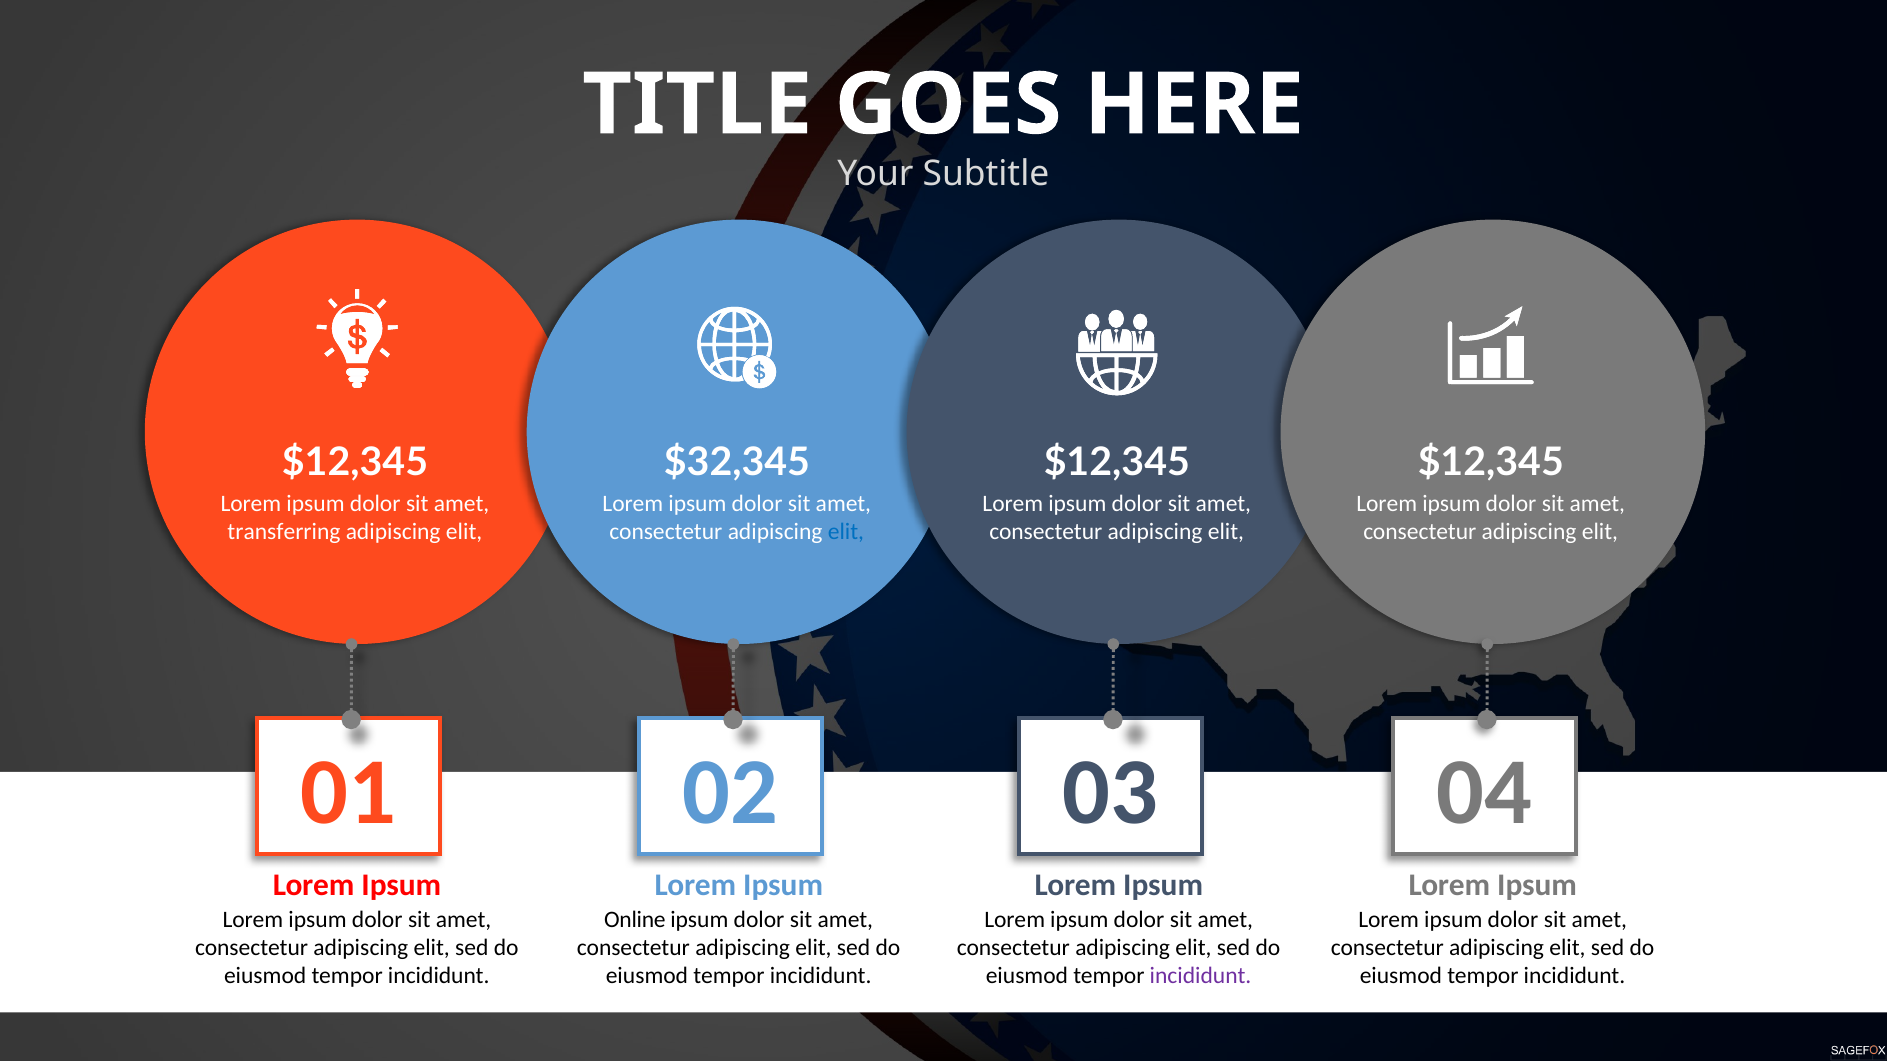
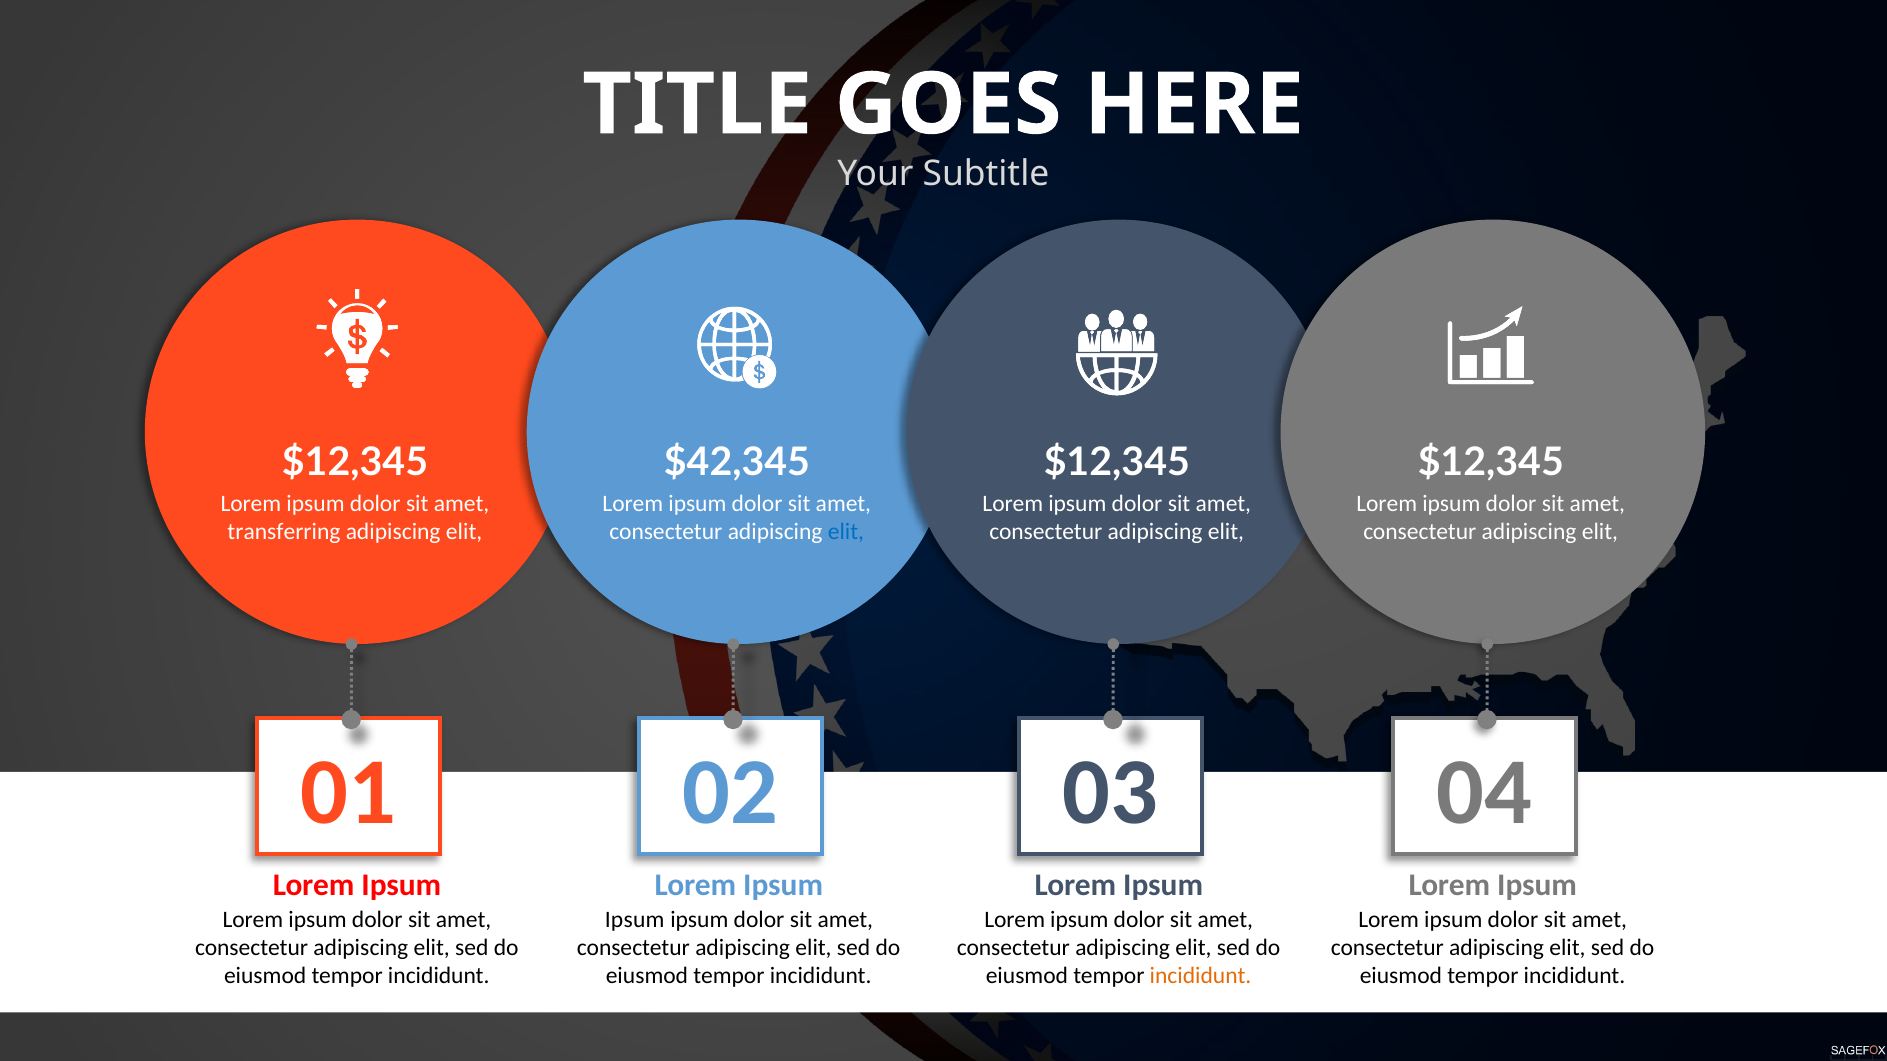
$32,345: $32,345 -> $42,345
Online at (635, 920): Online -> Ipsum
incididunt at (1201, 976) colour: purple -> orange
